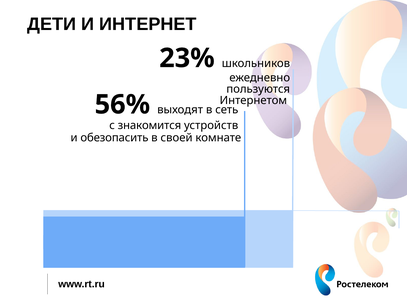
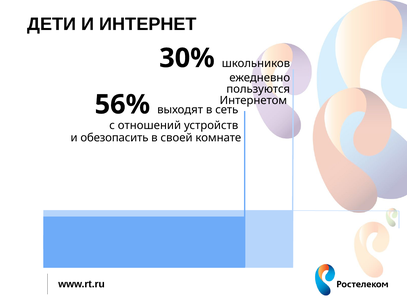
23%: 23% -> 30%
знакомится: знакомится -> отношений
